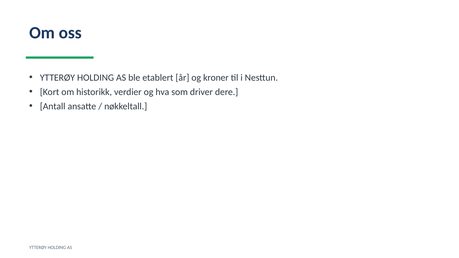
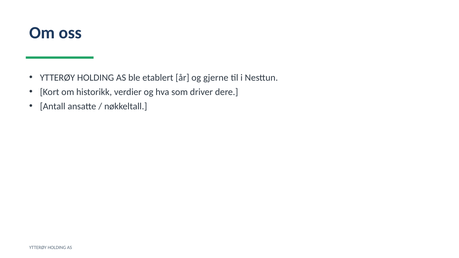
kroner: kroner -> gjerne
